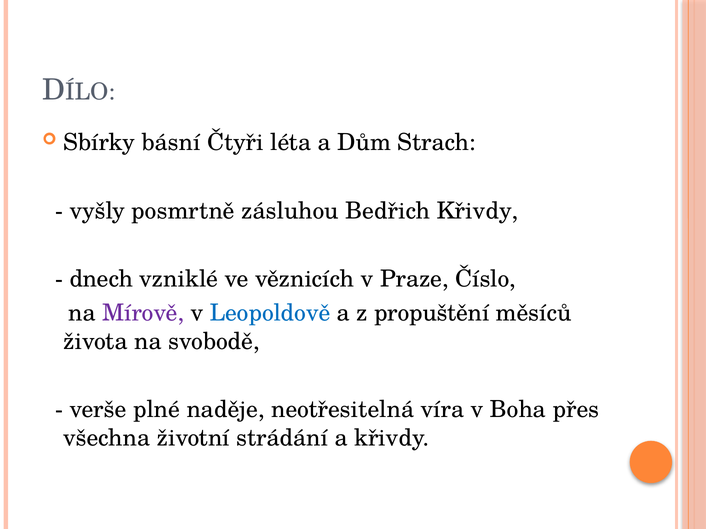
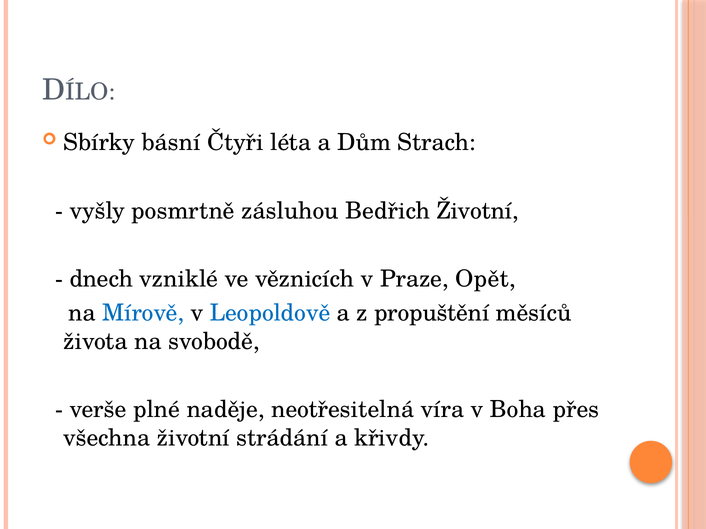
Bedřich Křivdy: Křivdy -> Životní
Číslo: Číslo -> Opět
Mírově colour: purple -> blue
